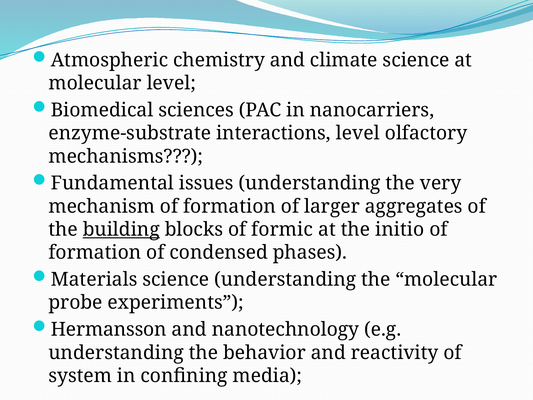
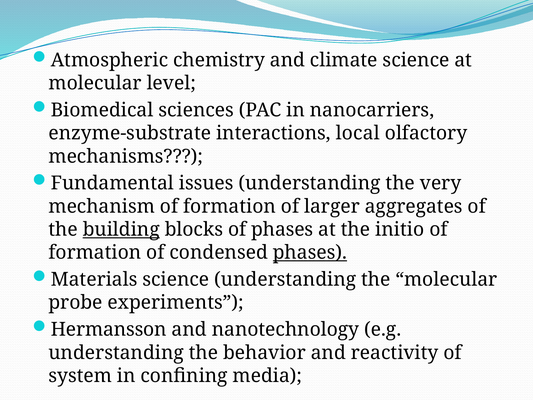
interactions level: level -> local
of formic: formic -> phases
phases at (310, 252) underline: none -> present
